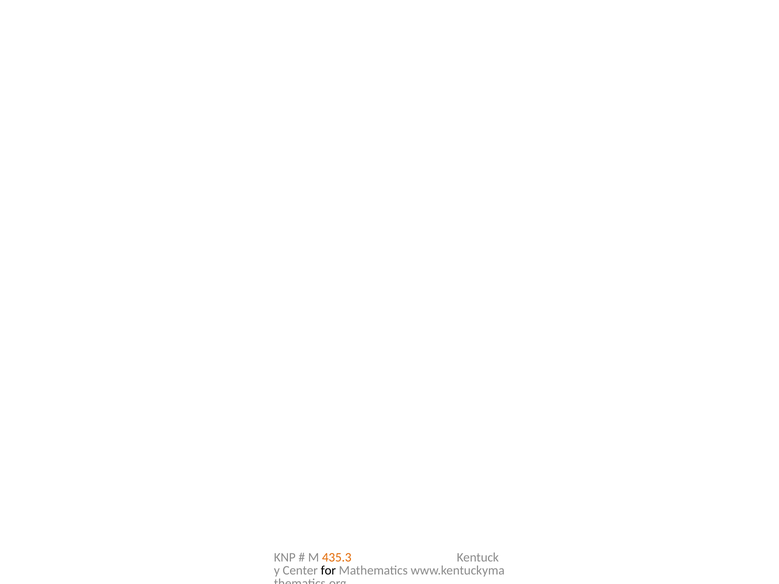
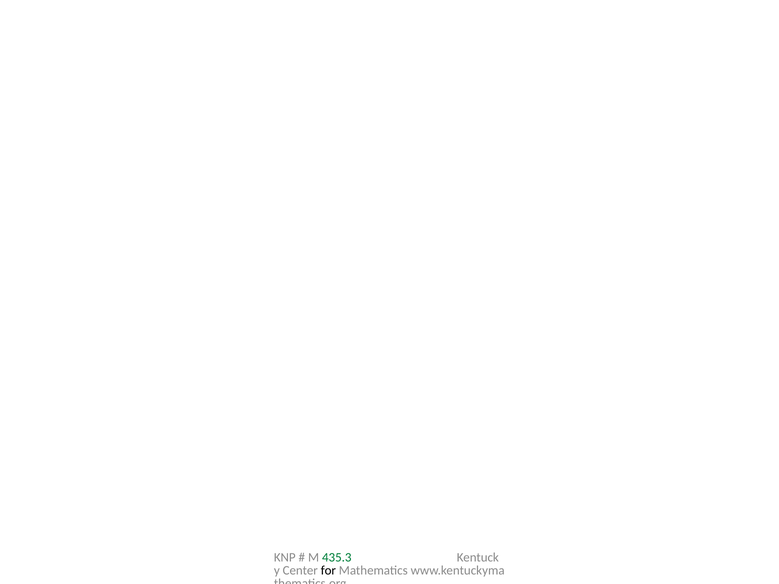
435.3 colour: orange -> green
